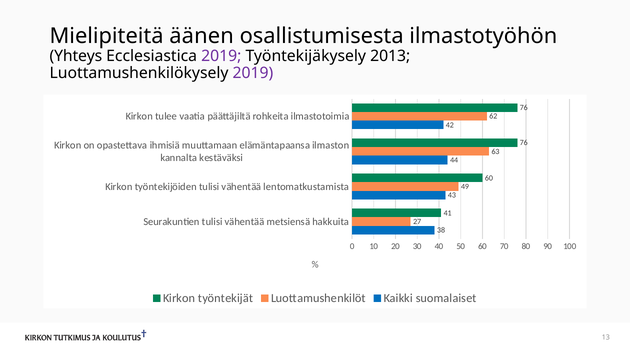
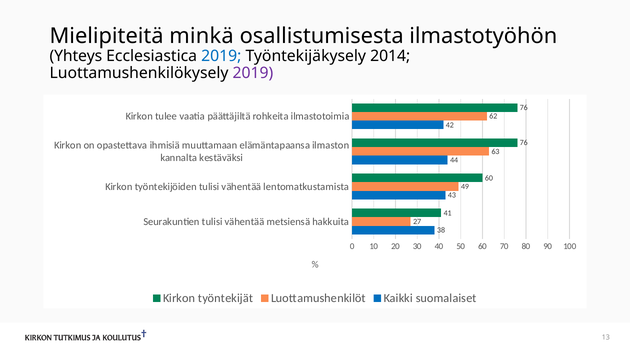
äänen: äänen -> minkä
2019 at (221, 56) colour: purple -> blue
2013: 2013 -> 2014
